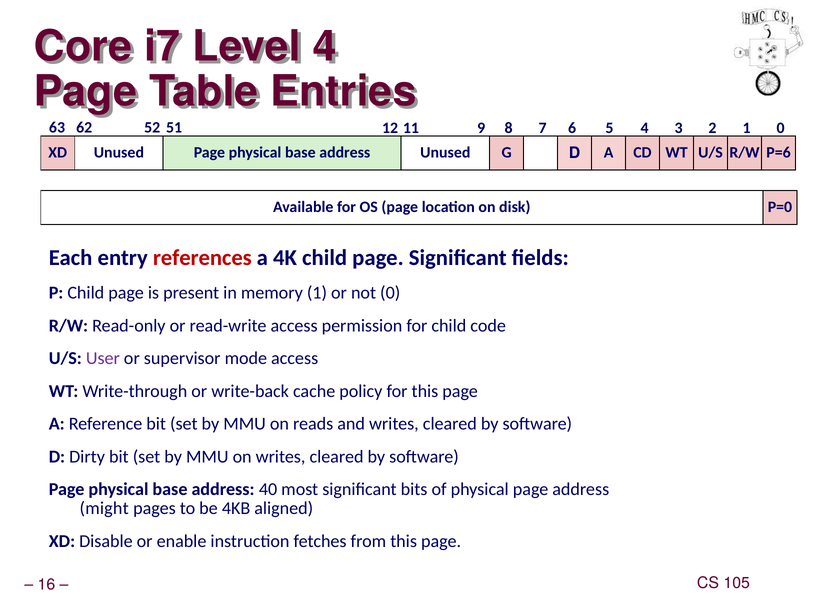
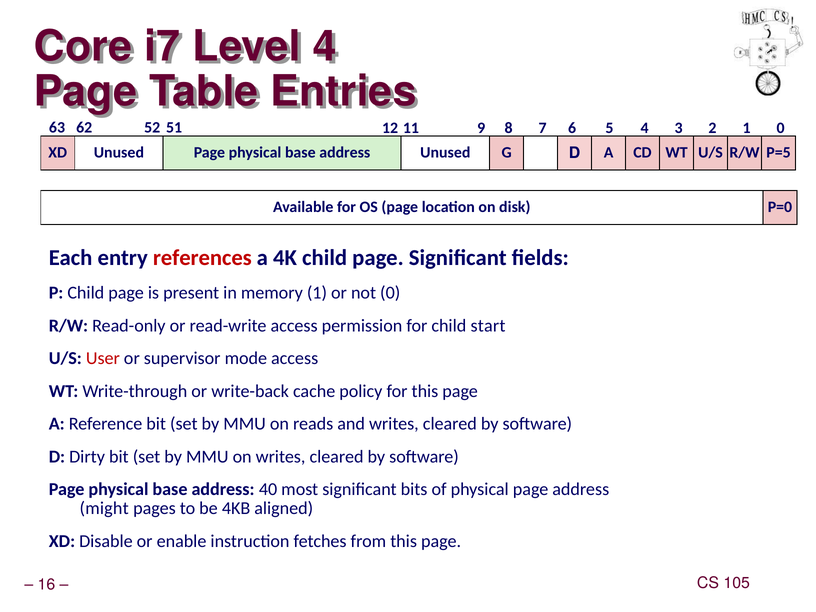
P=6: P=6 -> P=5
code: code -> start
User colour: purple -> red
